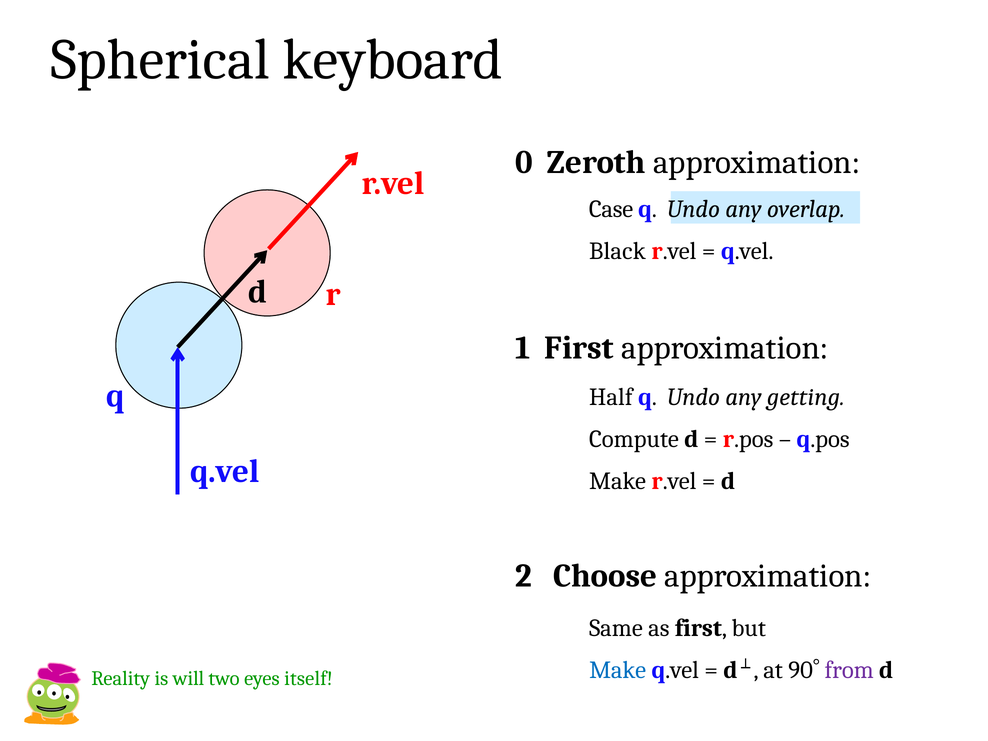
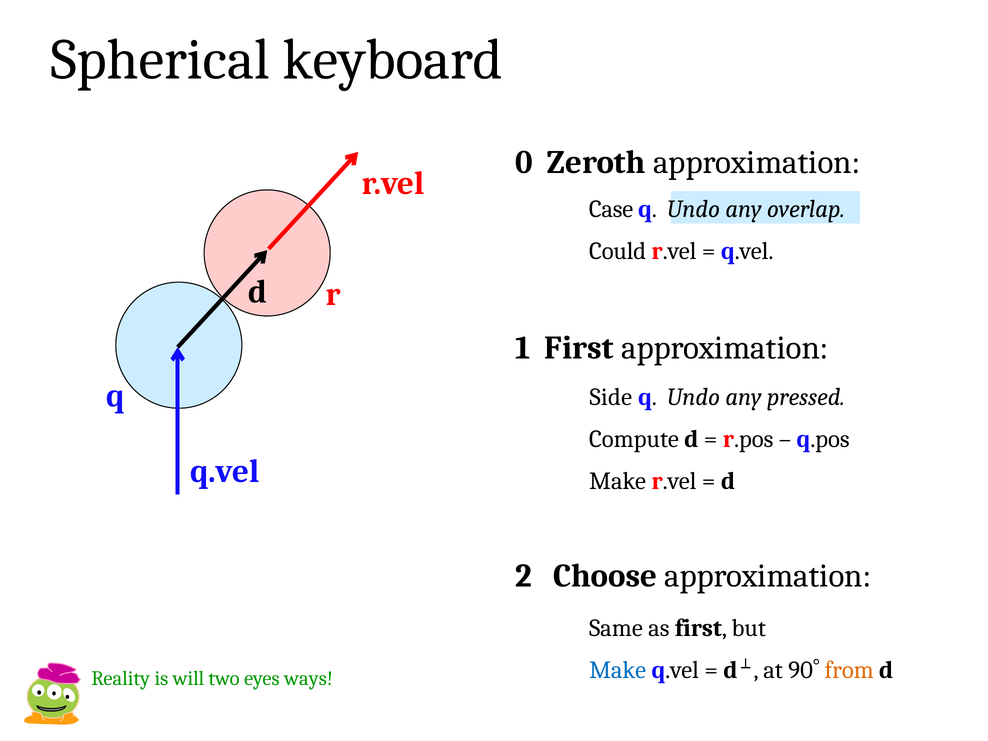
Black: Black -> Could
Half: Half -> Side
getting: getting -> pressed
from colour: purple -> orange
itself: itself -> ways
